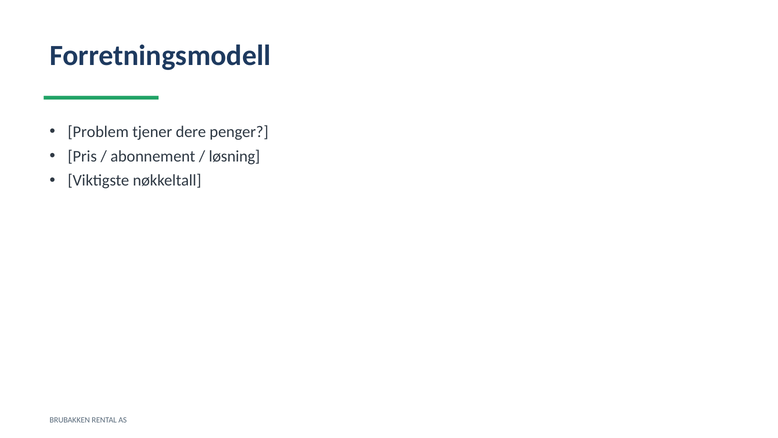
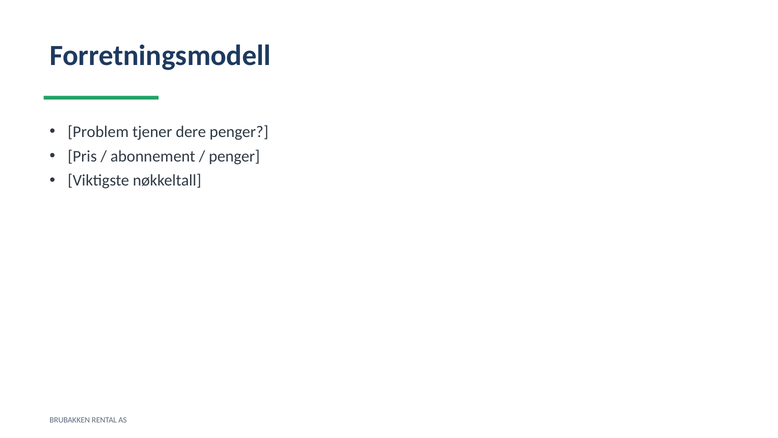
løsning at (234, 156): løsning -> penger
